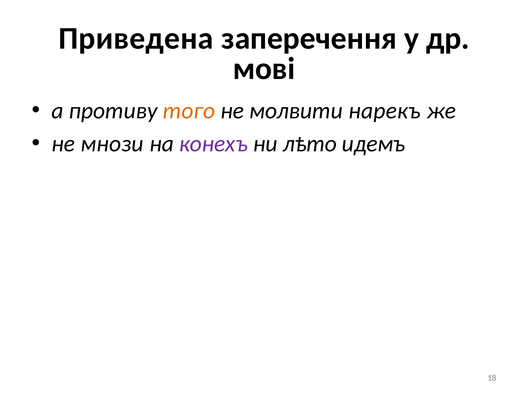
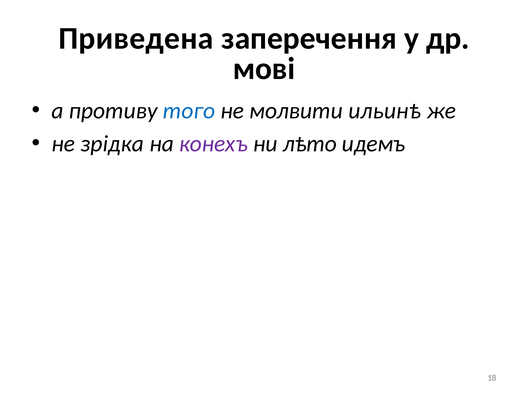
того colour: orange -> blue
нарекъ: нарекъ -> ильинѣ
мнози: мнози -> зрідка
